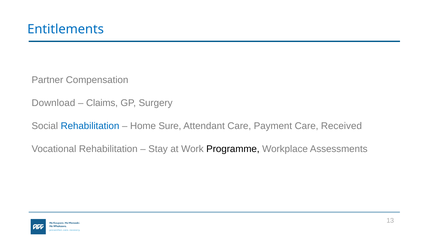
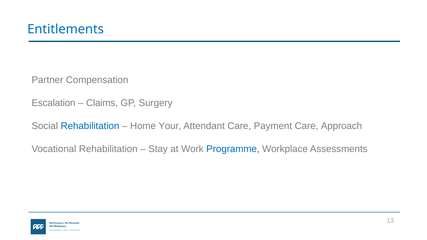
Download: Download -> Escalation
Sure: Sure -> Your
Received: Received -> Approach
Programme colour: black -> blue
